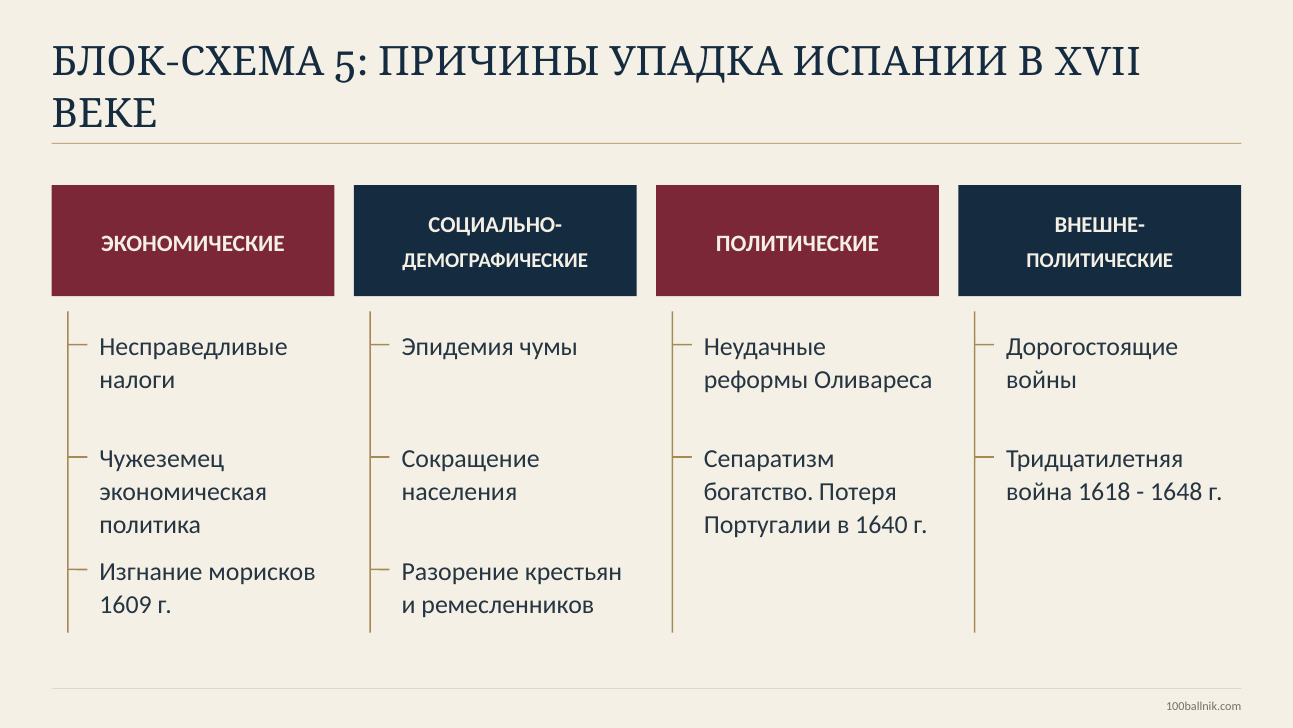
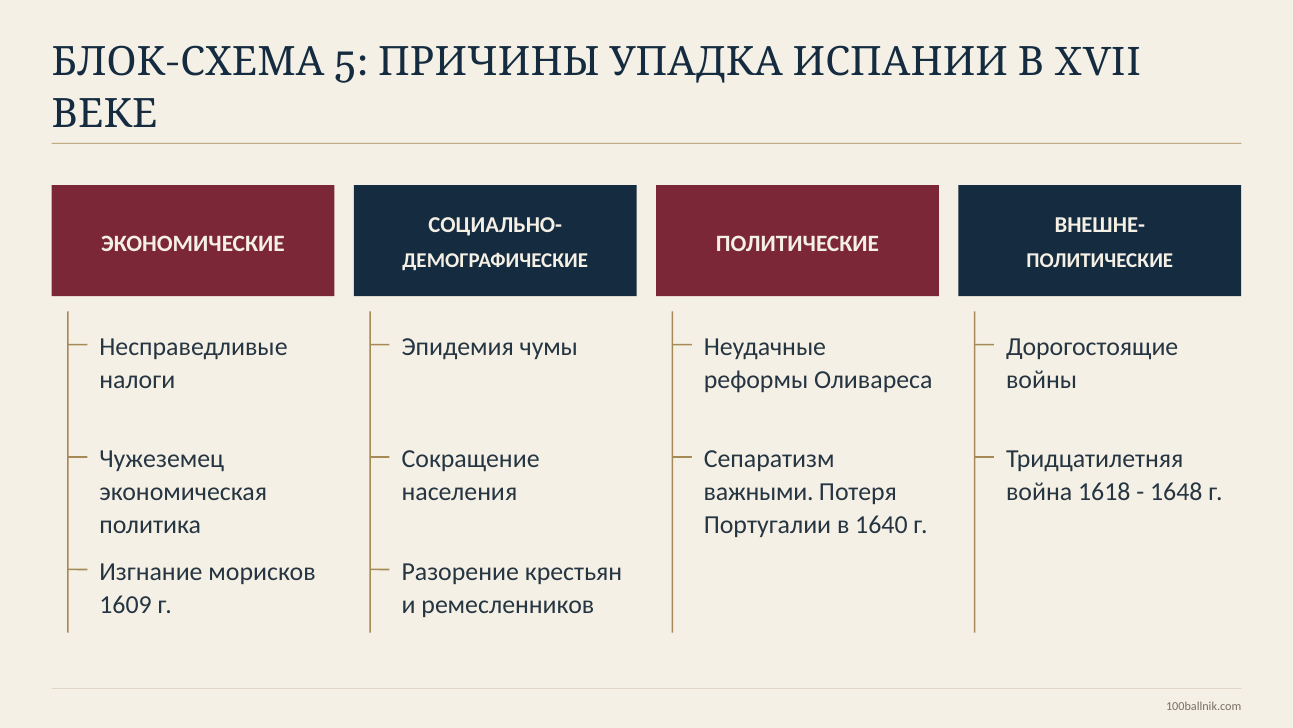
богатство: богатство -> важными
